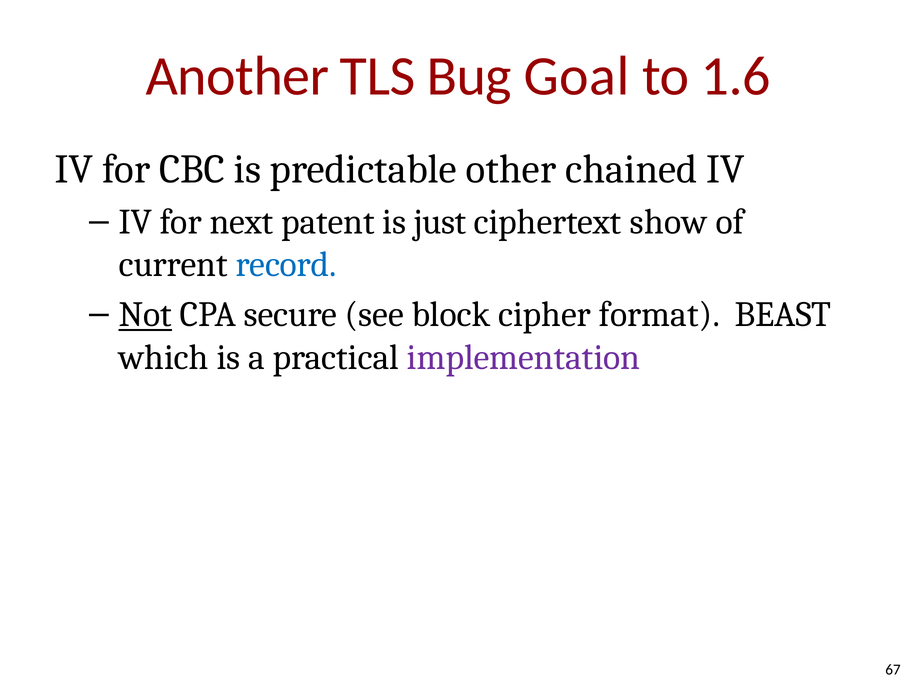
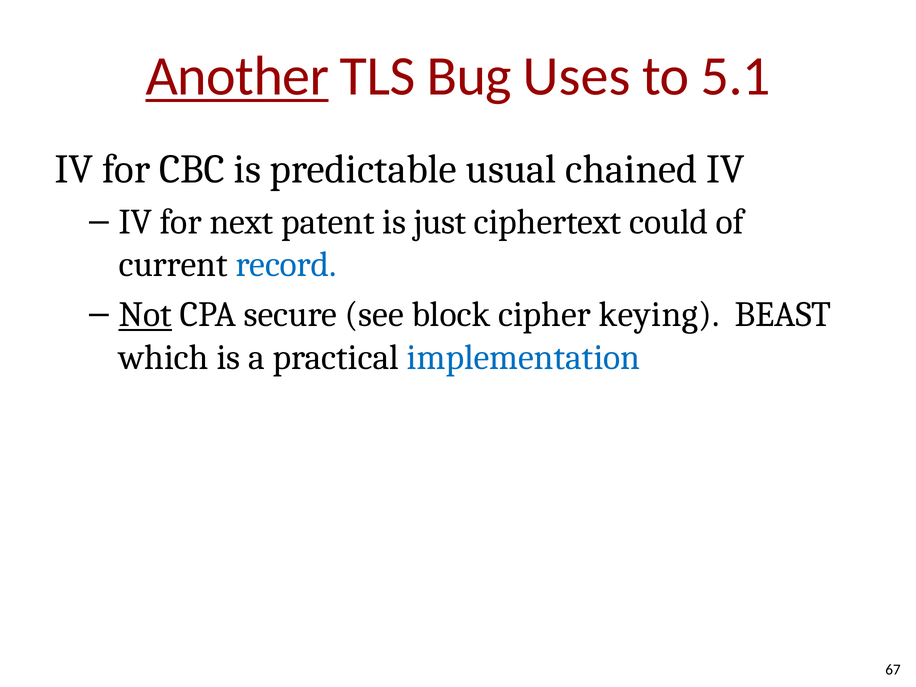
Another underline: none -> present
Goal: Goal -> Uses
1.6: 1.6 -> 5.1
other: other -> usual
show: show -> could
format: format -> keying
implementation colour: purple -> blue
